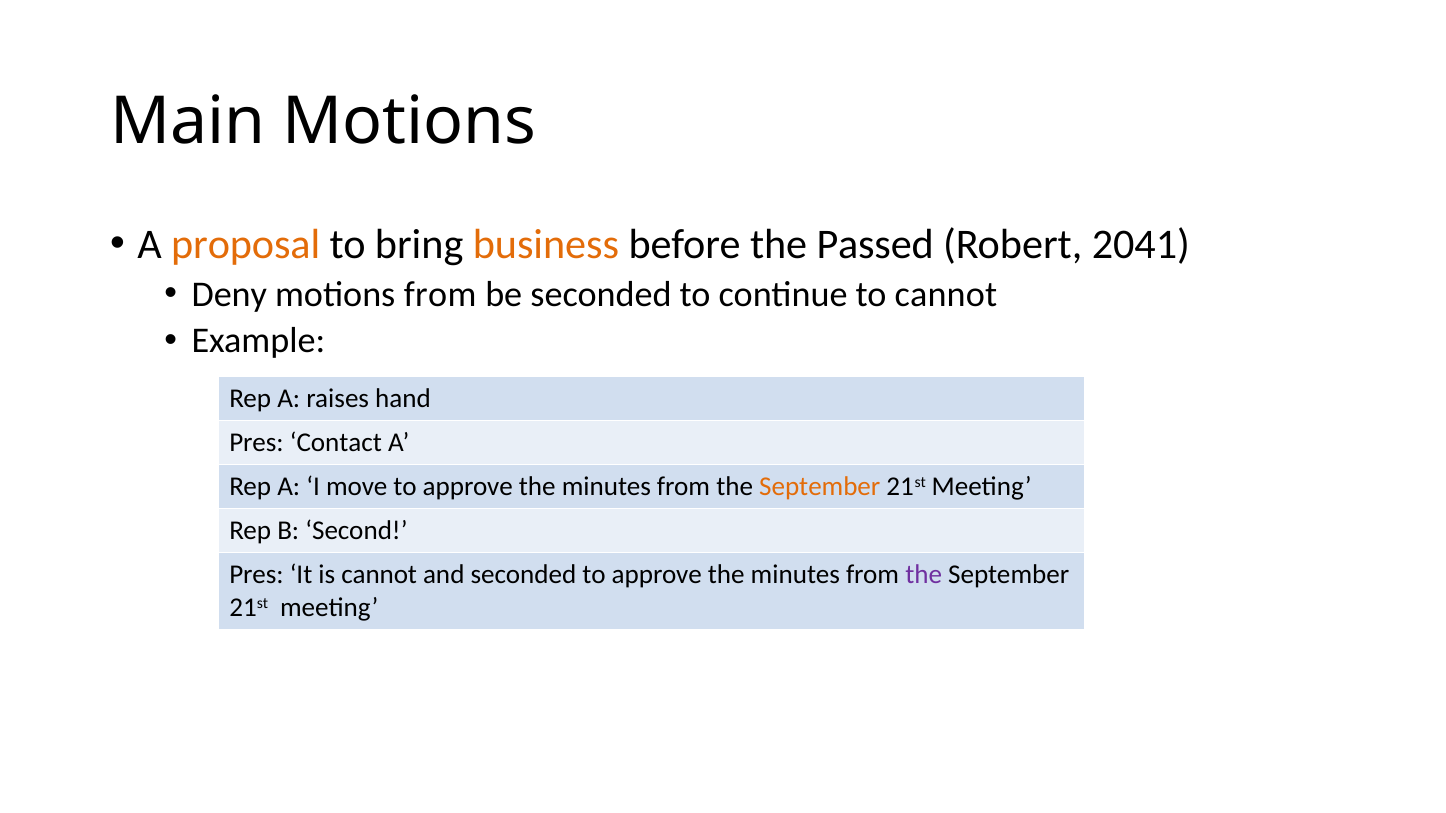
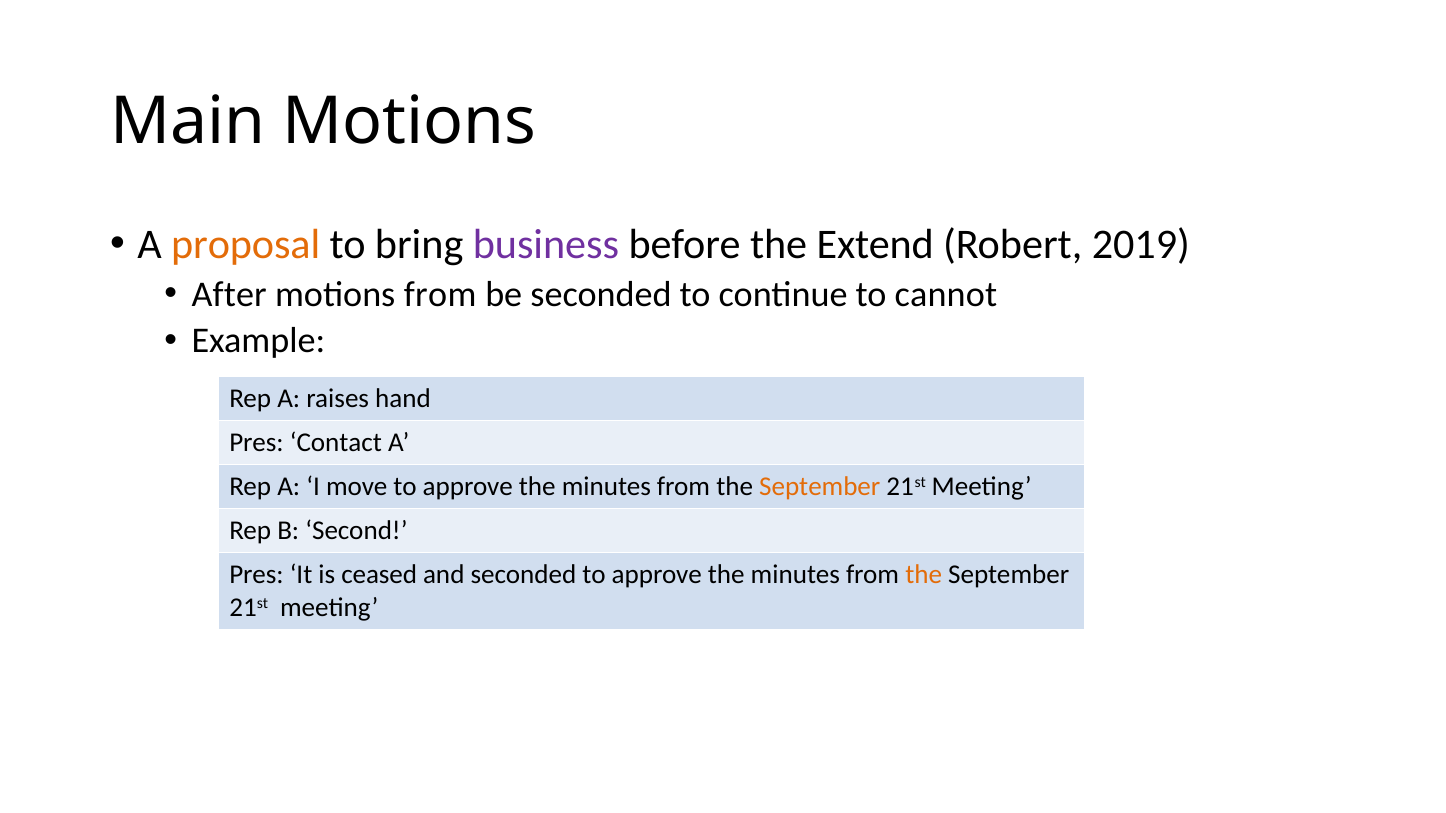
business colour: orange -> purple
Passed: Passed -> Extend
2041: 2041 -> 2019
Deny: Deny -> After
is cannot: cannot -> ceased
the at (924, 575) colour: purple -> orange
